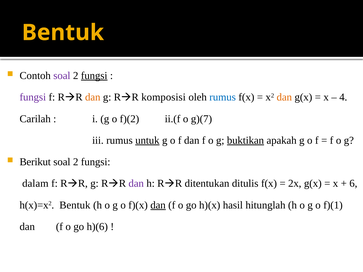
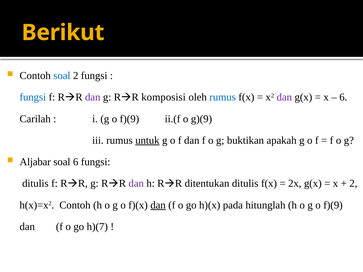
Bentuk at (63, 33): Bentuk -> Berikut
soal at (62, 76) colour: purple -> blue
fungsi at (94, 76) underline: present -> none
fungsi at (33, 97) colour: purple -> blue
dan at (93, 97) colour: orange -> purple
dan at (284, 97) colour: orange -> purple
4 at (343, 97): 4 -> 6
i g o f)(2: f)(2 -> f)(9
g)(7: g)(7 -> g)(9
buktikan underline: present -> none
Berikut: Berikut -> Aljabar
2 at (76, 162): 2 -> 6
dalam at (35, 184): dalam -> ditulis
6 at (353, 184): 6 -> 2
h(x)=x2 Bentuk: Bentuk -> Contoh
hasil: hasil -> pada
o g o f)(1: f)(1 -> f)(9
h)(6: h)(6 -> h)(7
